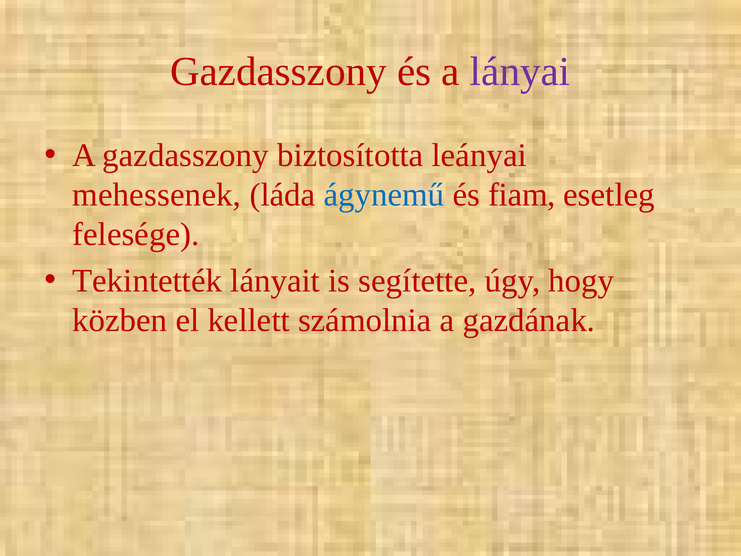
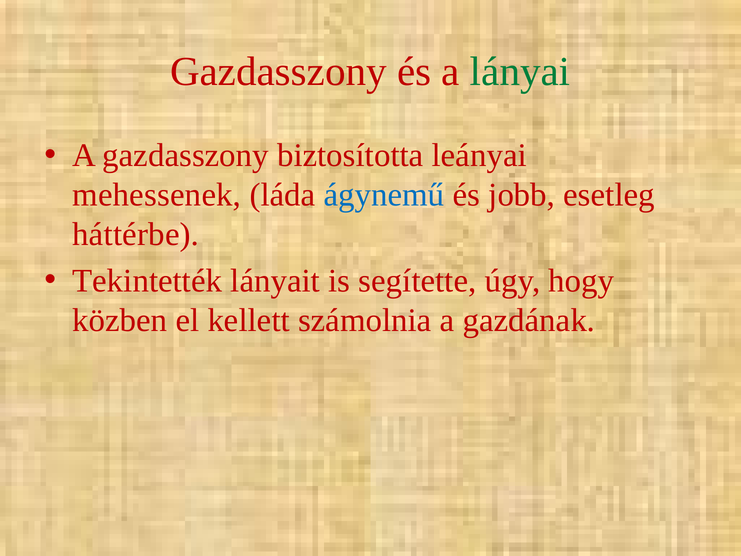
lányai colour: purple -> green
fiam: fiam -> jobb
felesége: felesége -> háttérbe
